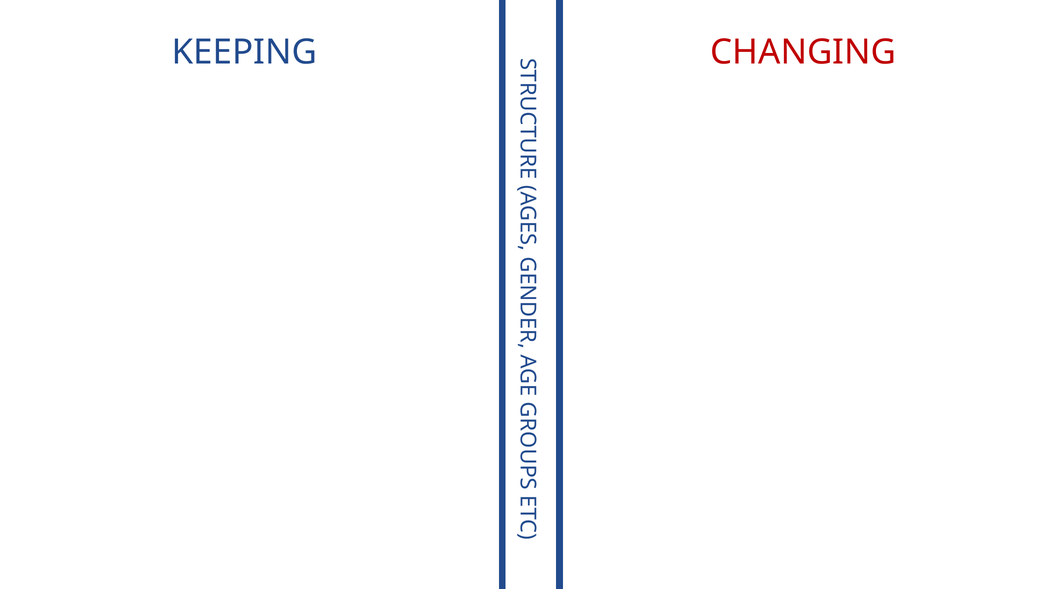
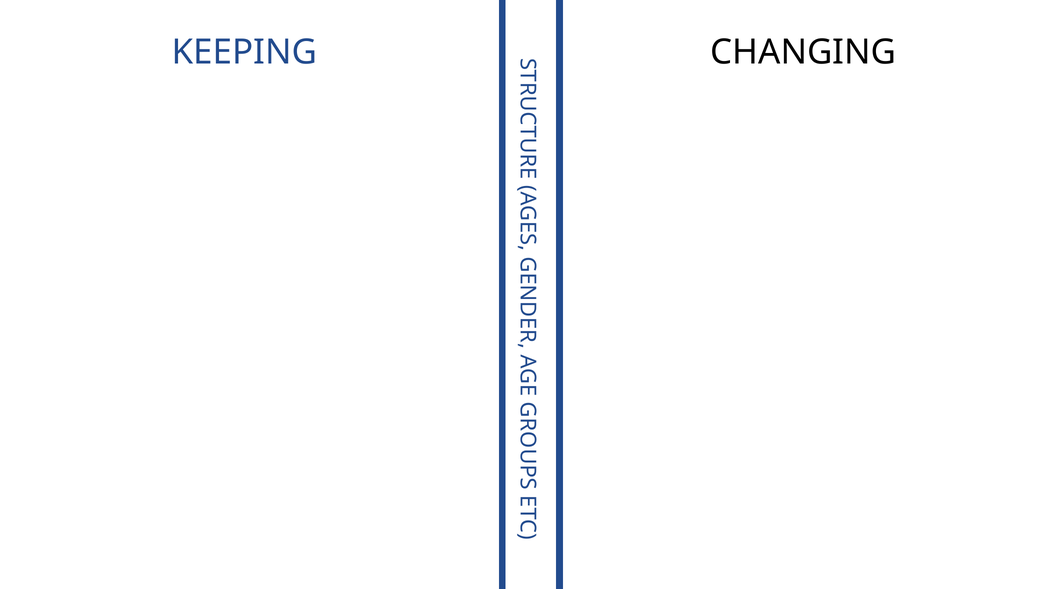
CHANGING colour: red -> black
